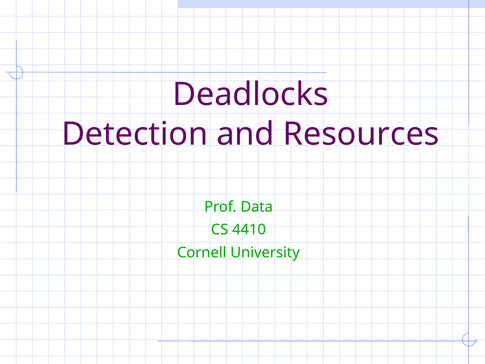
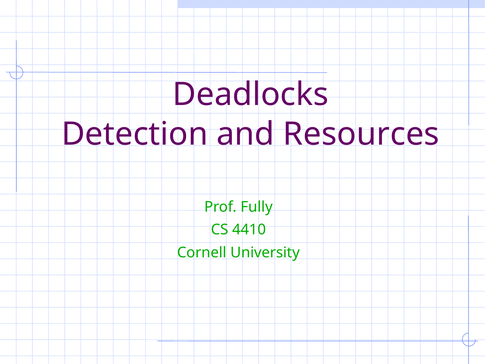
Data: Data -> Fully
